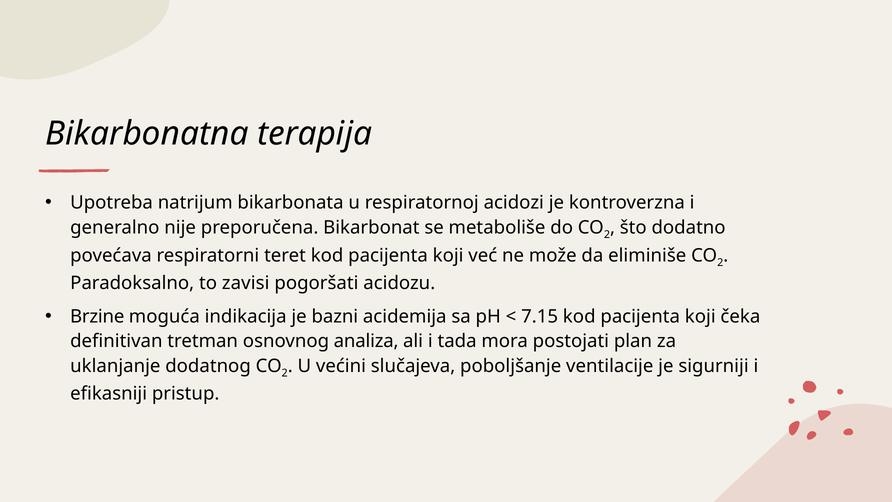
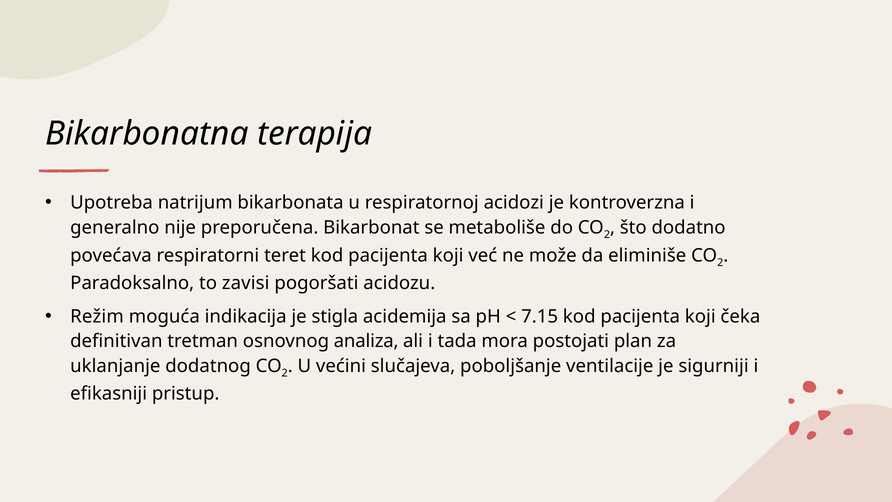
Brzine: Brzine -> Režim
bazni: bazni -> stigla
